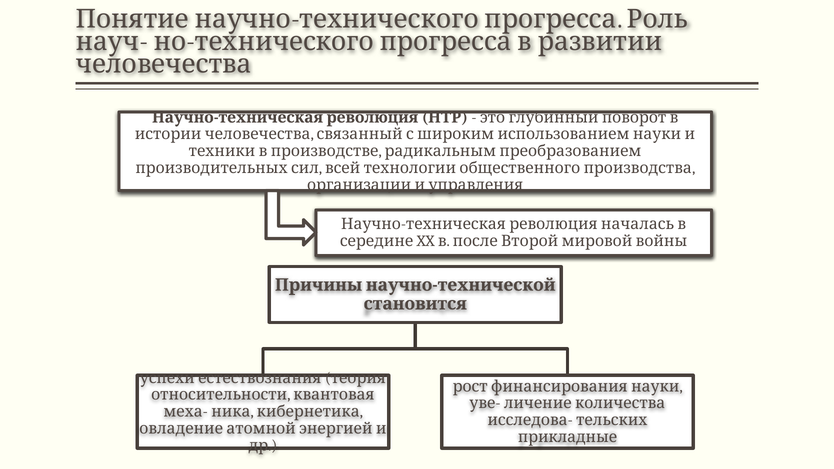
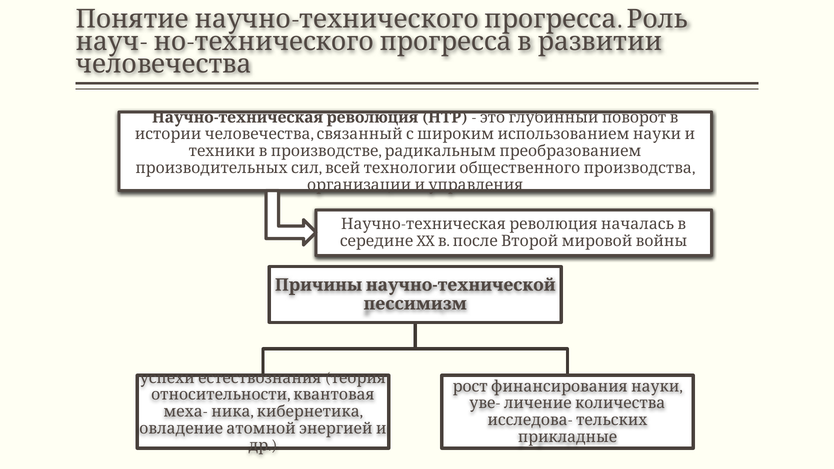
становится: становится -> пессимизм
